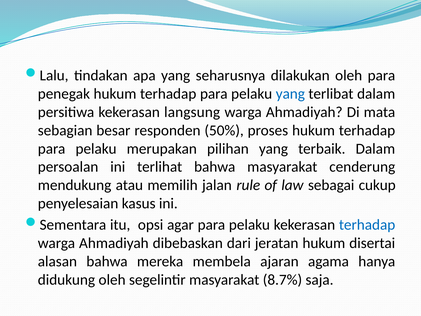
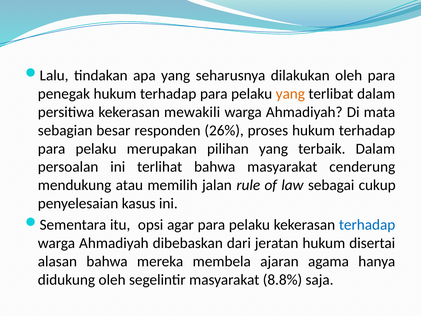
yang at (290, 94) colour: blue -> orange
langsung: langsung -> mewakili
50%: 50% -> 26%
8.7%: 8.7% -> 8.8%
